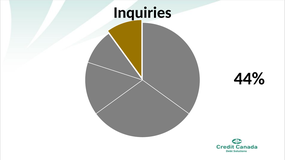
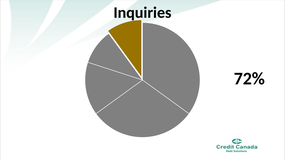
44%: 44% -> 72%
